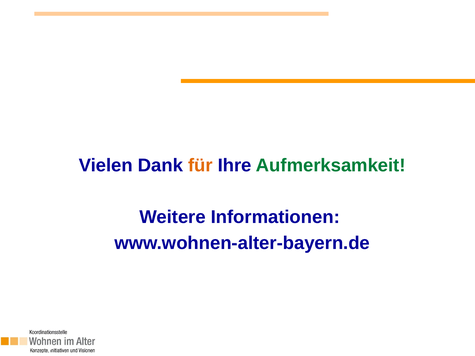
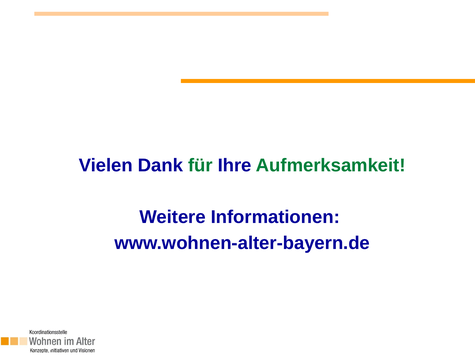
für colour: orange -> green
